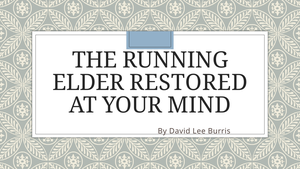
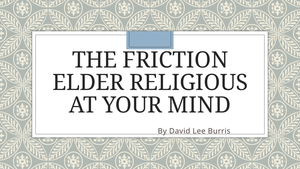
RUNNING: RUNNING -> FRICTION
RESTORED: RESTORED -> RELIGIOUS
